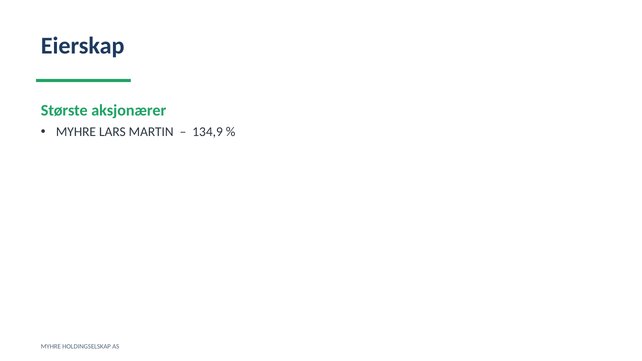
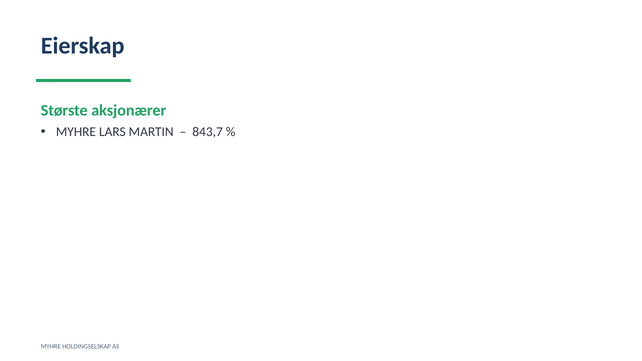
134,9: 134,9 -> 843,7
